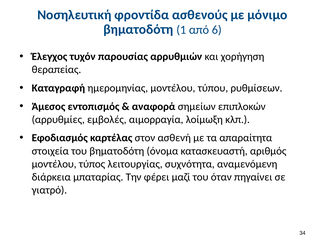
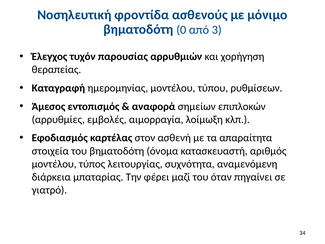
1: 1 -> 0
6: 6 -> 3
